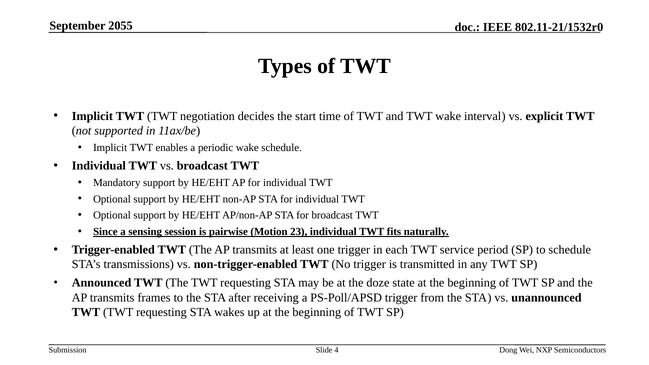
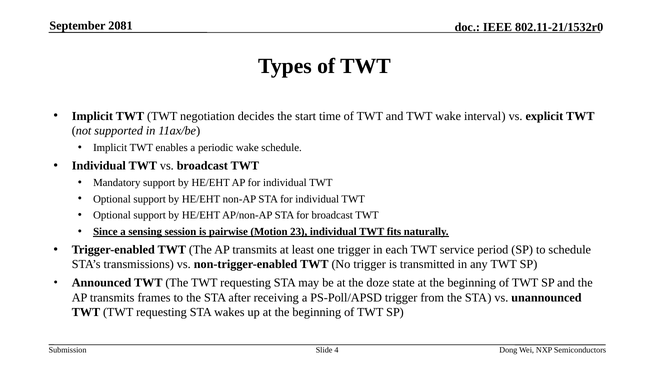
2055: 2055 -> 2081
